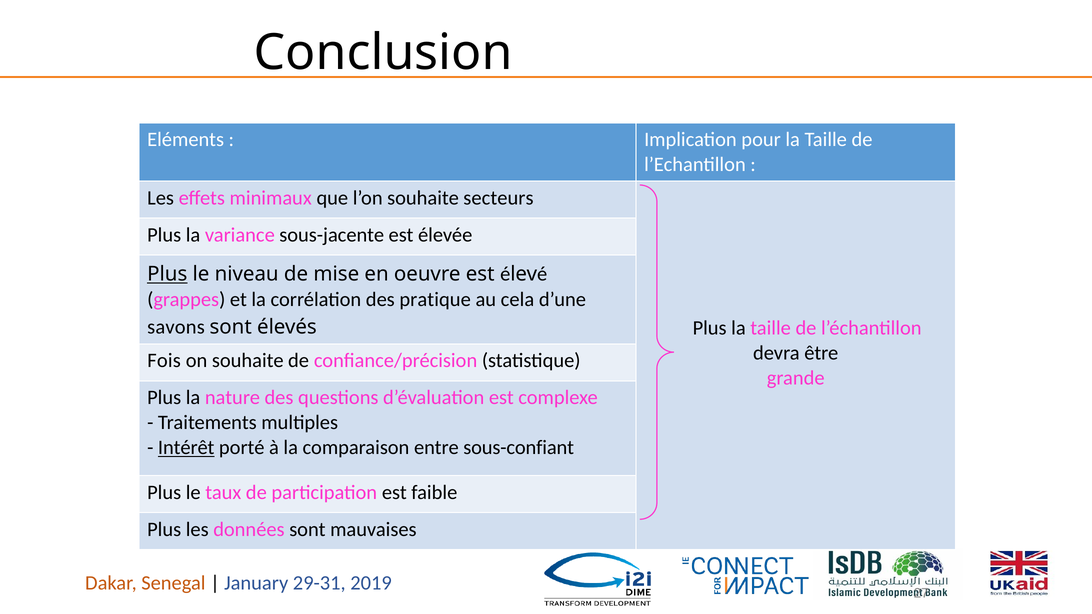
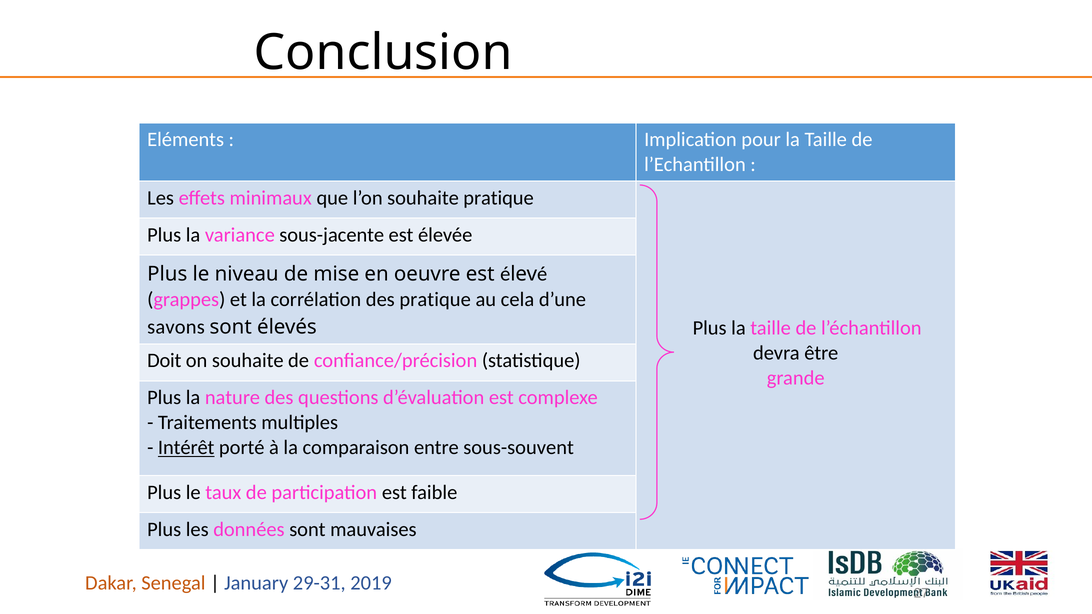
souhaite secteurs: secteurs -> pratique
Plus at (167, 274) underline: present -> none
Fois: Fois -> Doit
sous-confiant: sous-confiant -> sous-souvent
